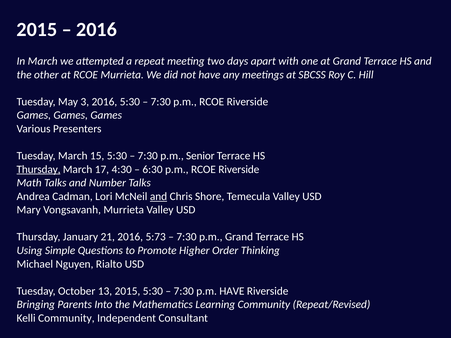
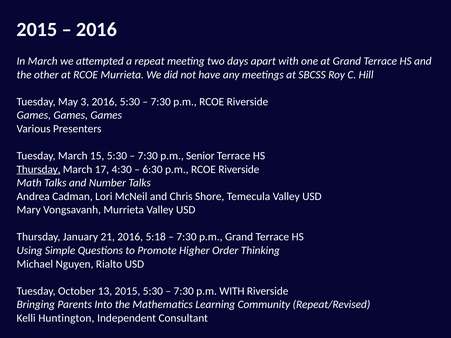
and at (159, 196) underline: present -> none
5:73: 5:73 -> 5:18
p.m HAVE: HAVE -> WITH
Kelli Community: Community -> Huntington
